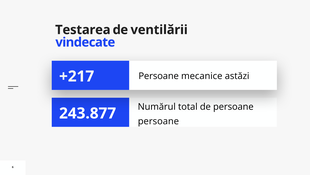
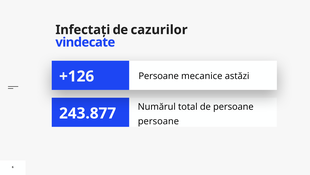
Testarea: Testarea -> Infectați
ventilării: ventilării -> cazurilor
+217: +217 -> +126
